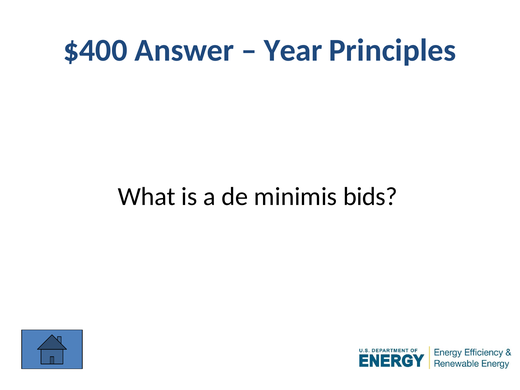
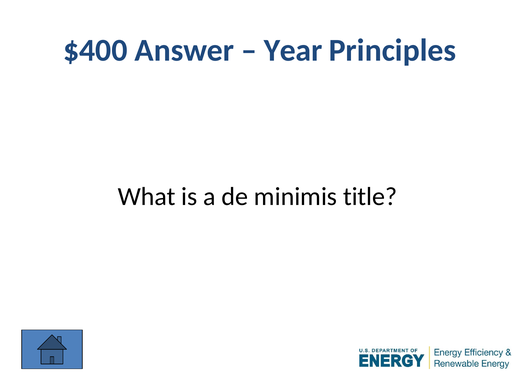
bids: bids -> title
